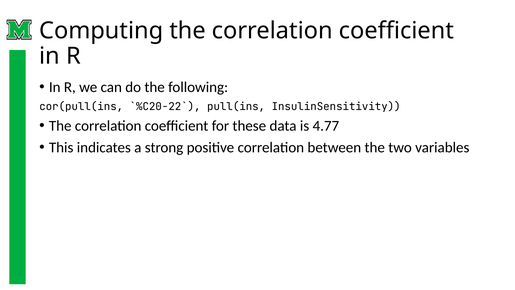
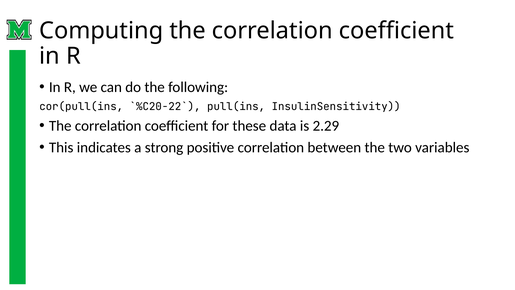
4.77: 4.77 -> 2.29
